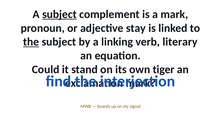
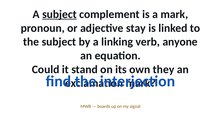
the at (31, 42) underline: present -> none
literary: literary -> anyone
tiger: tiger -> they
